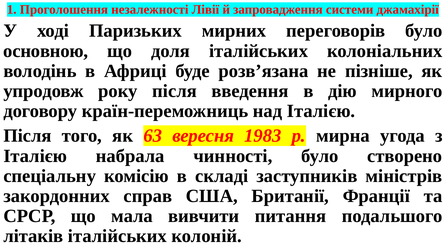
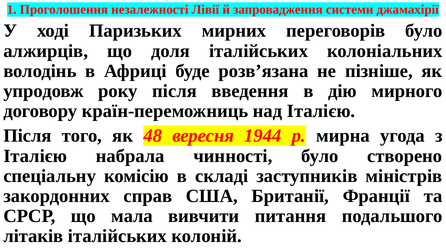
основною: основною -> алжирців
63: 63 -> 48
1983: 1983 -> 1944
